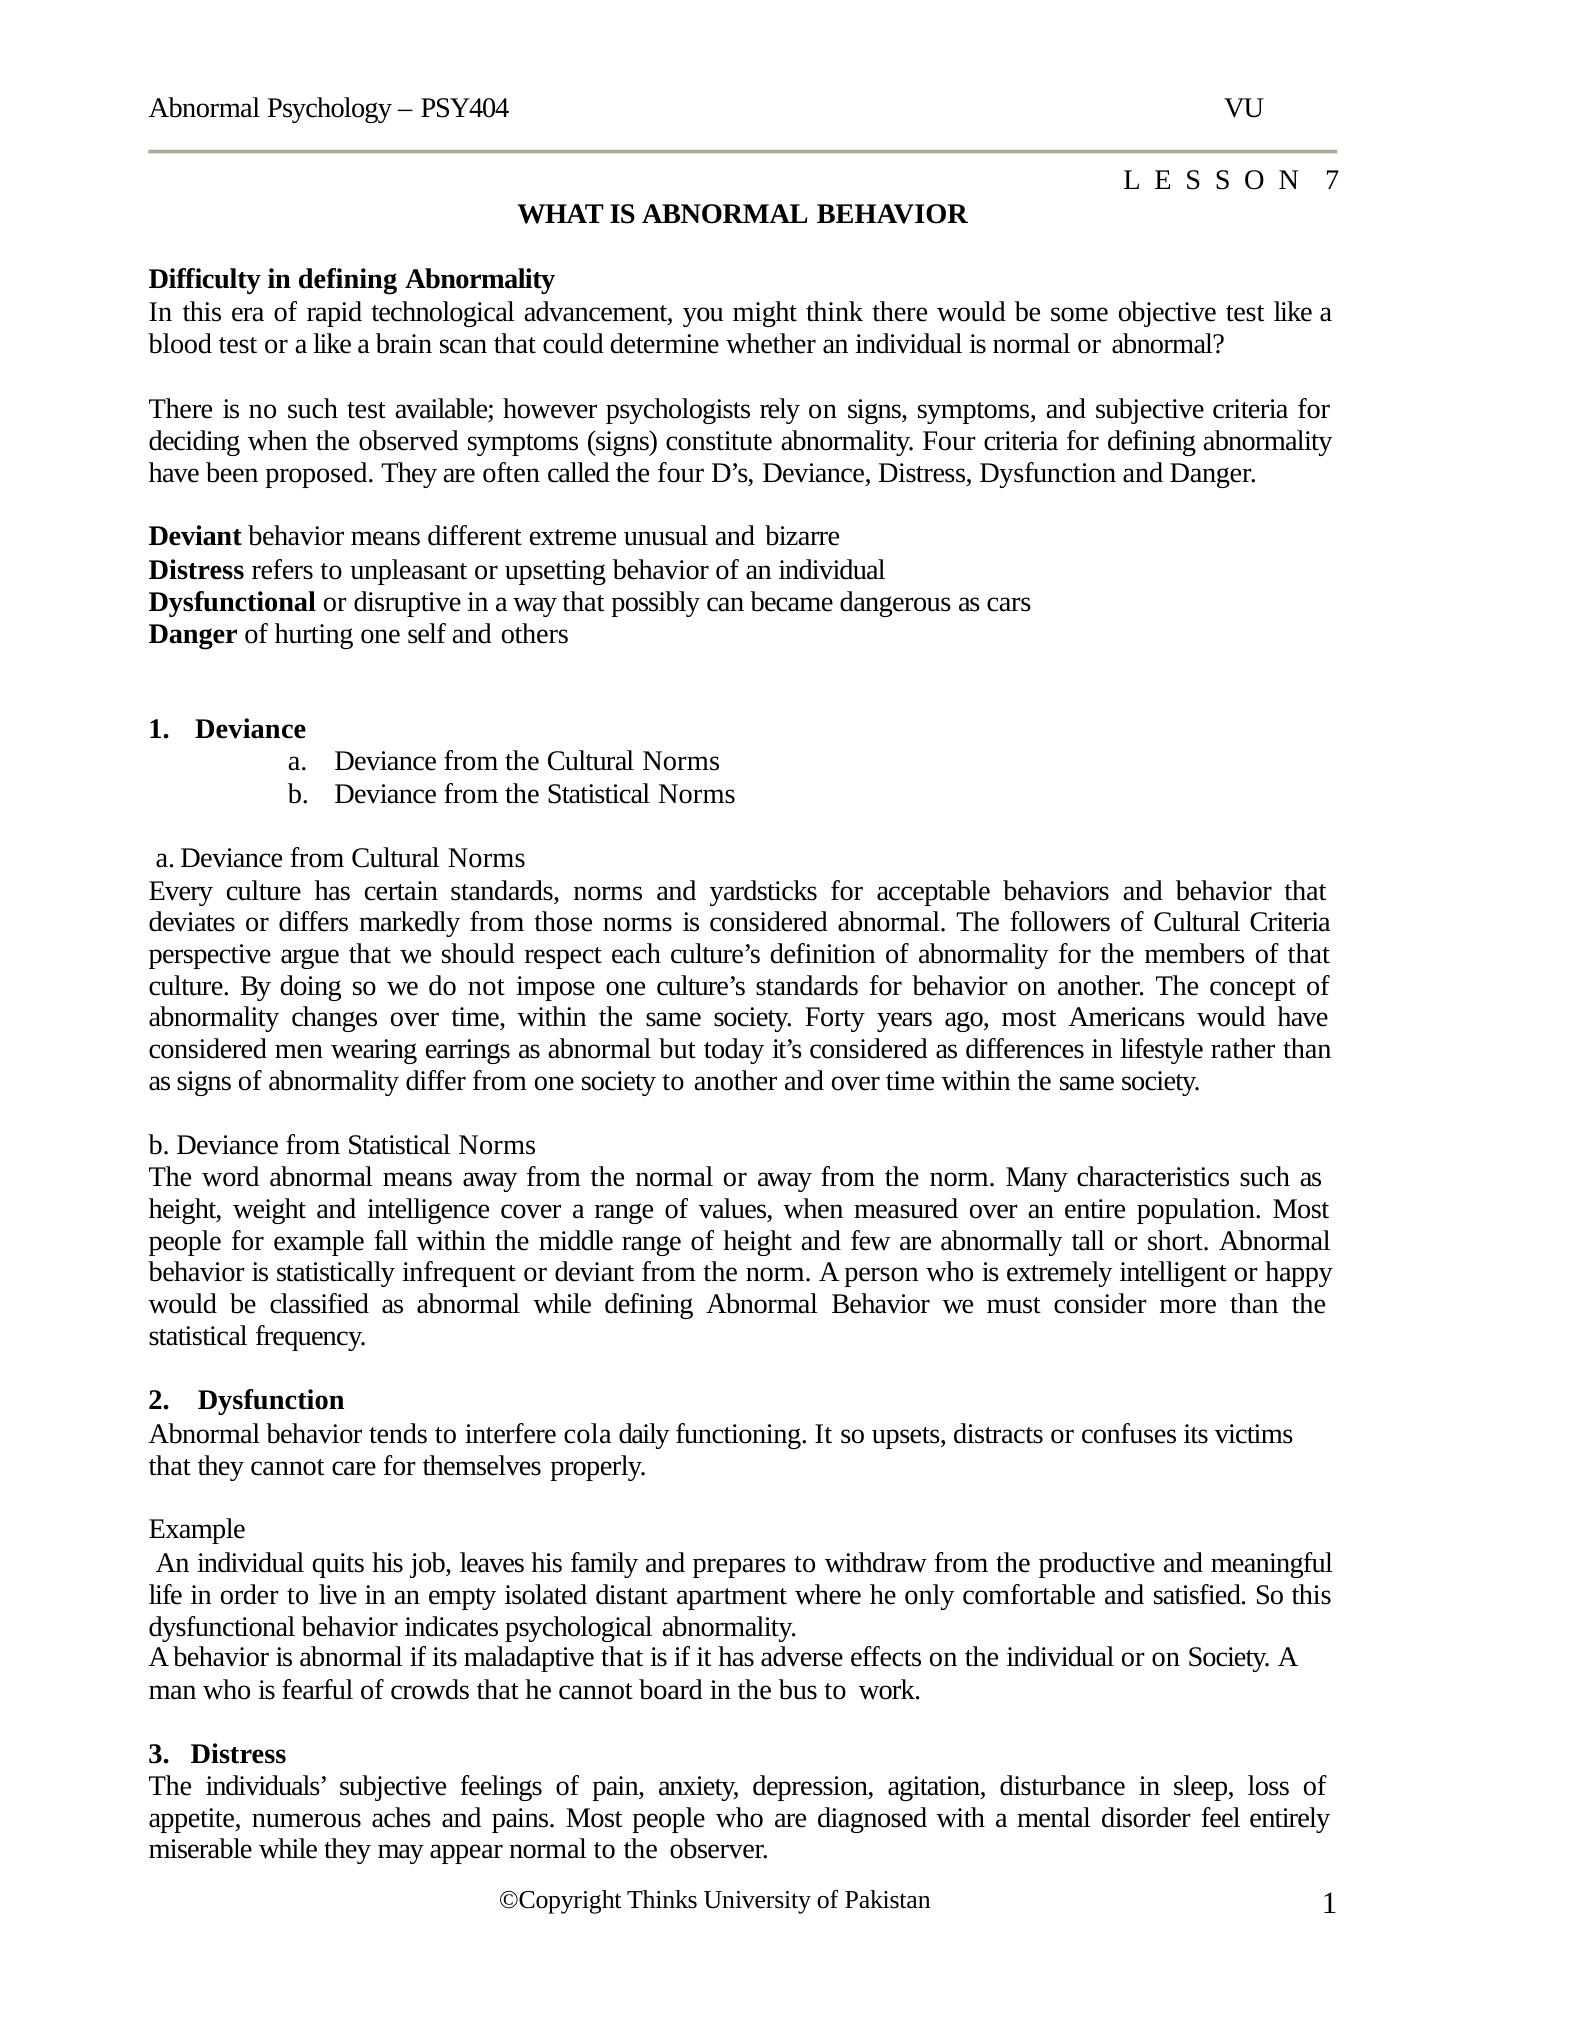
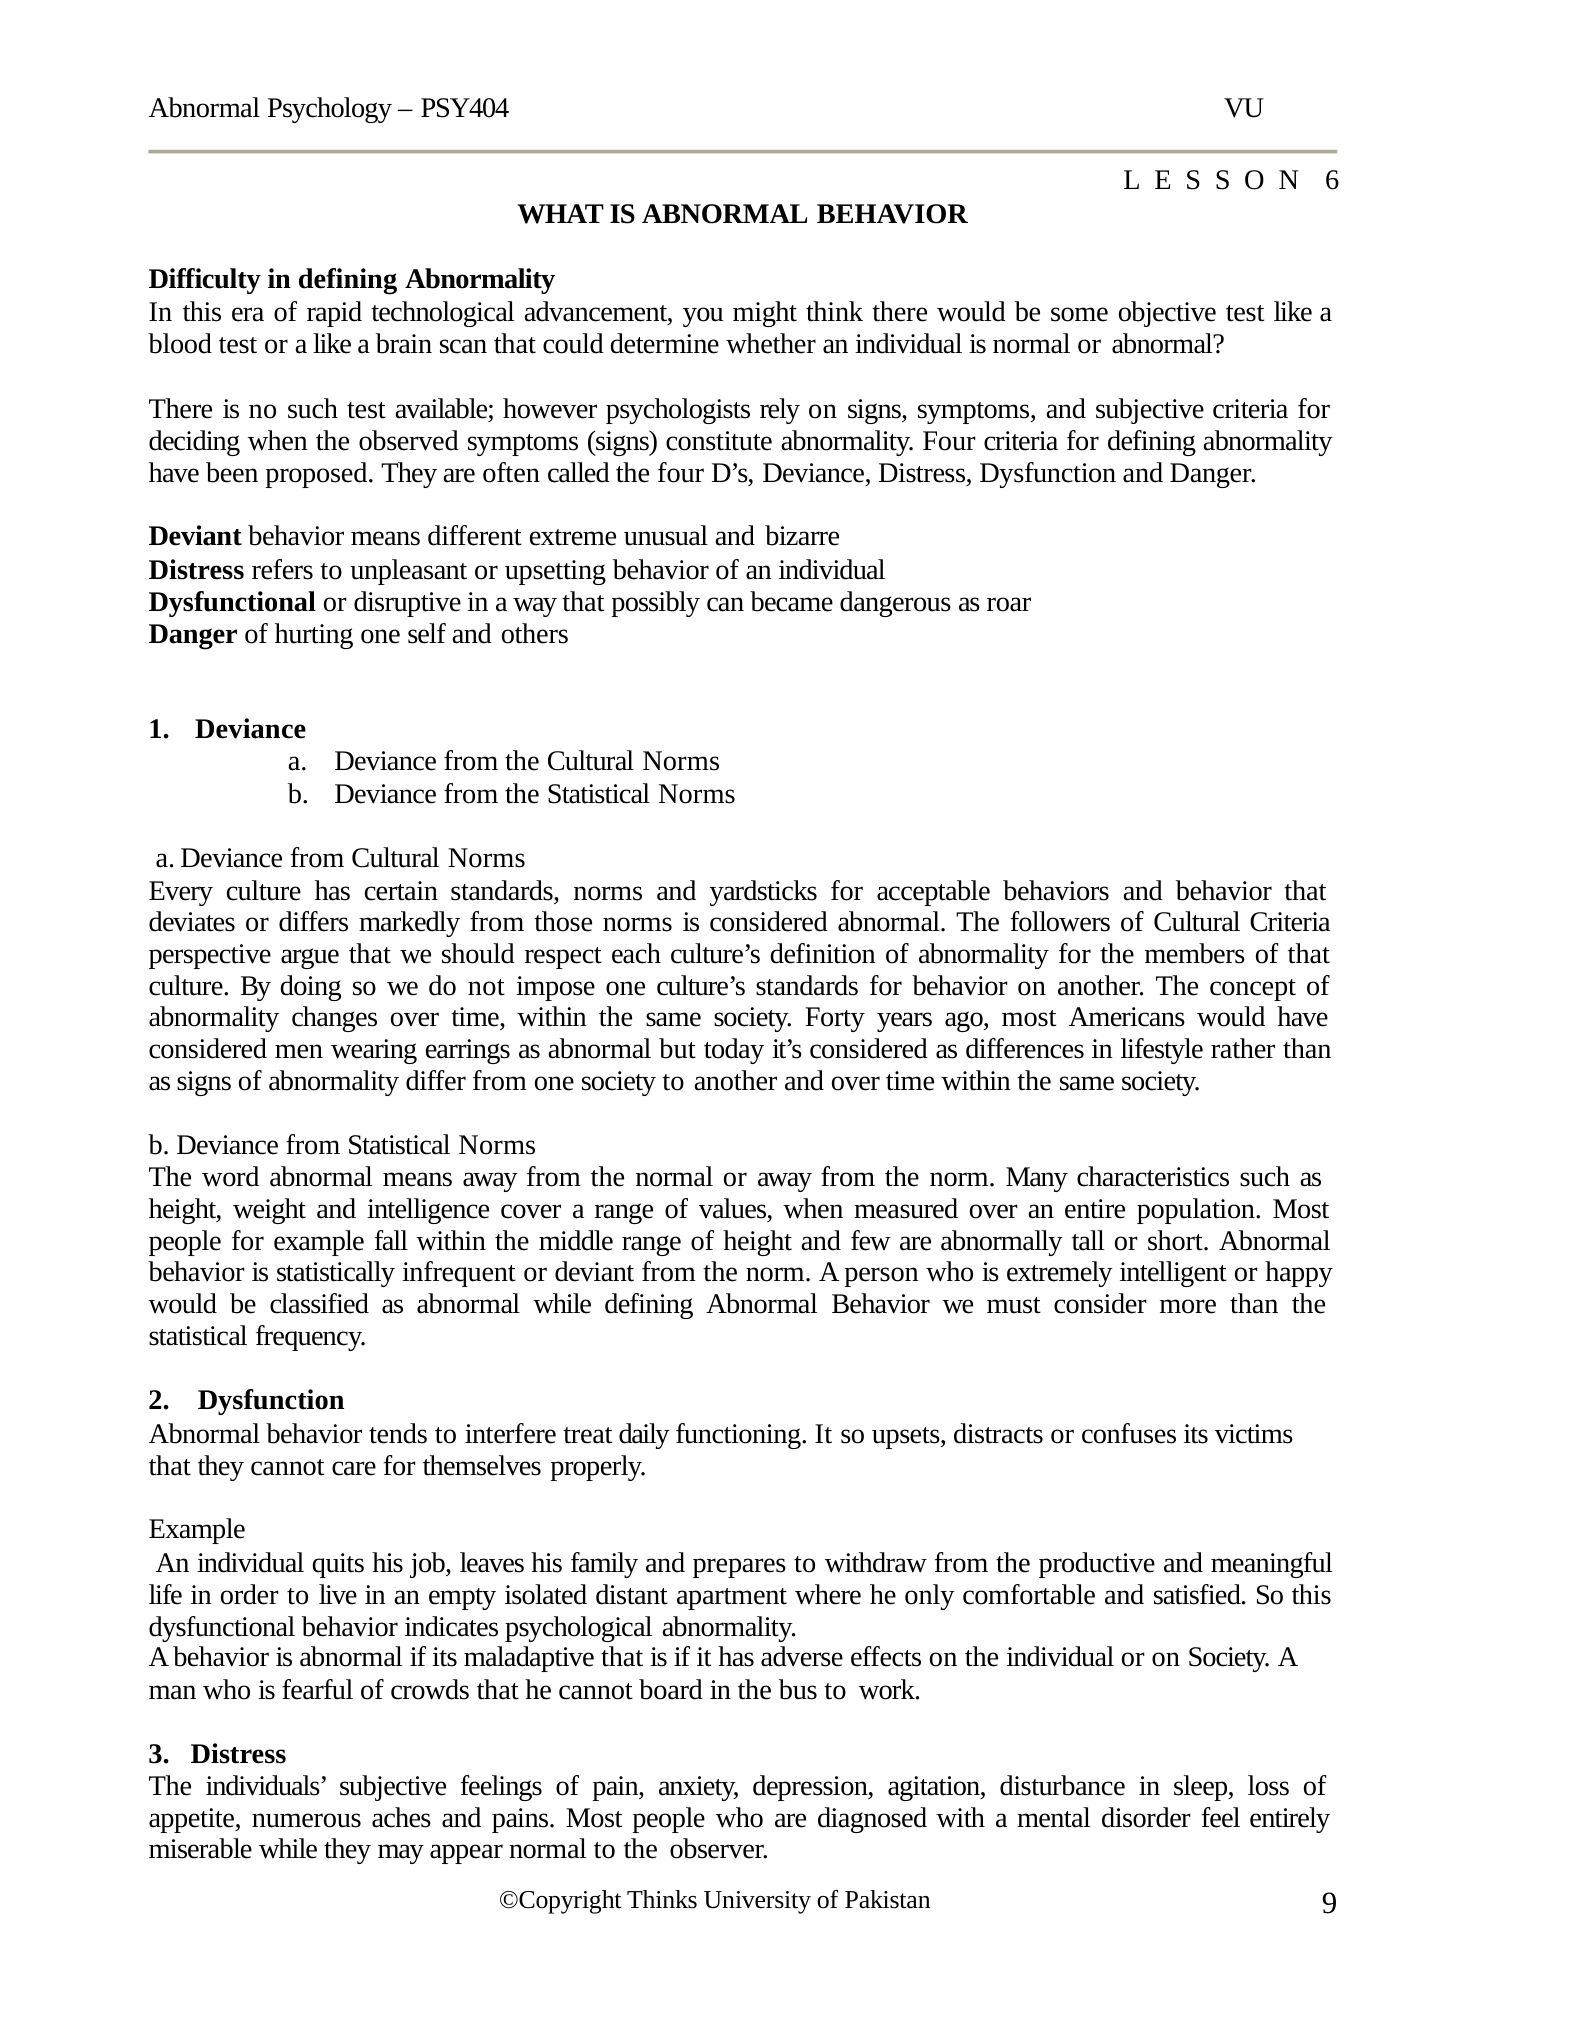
7: 7 -> 6
cars: cars -> roar
cola: cola -> treat
Pakistan 1: 1 -> 9
